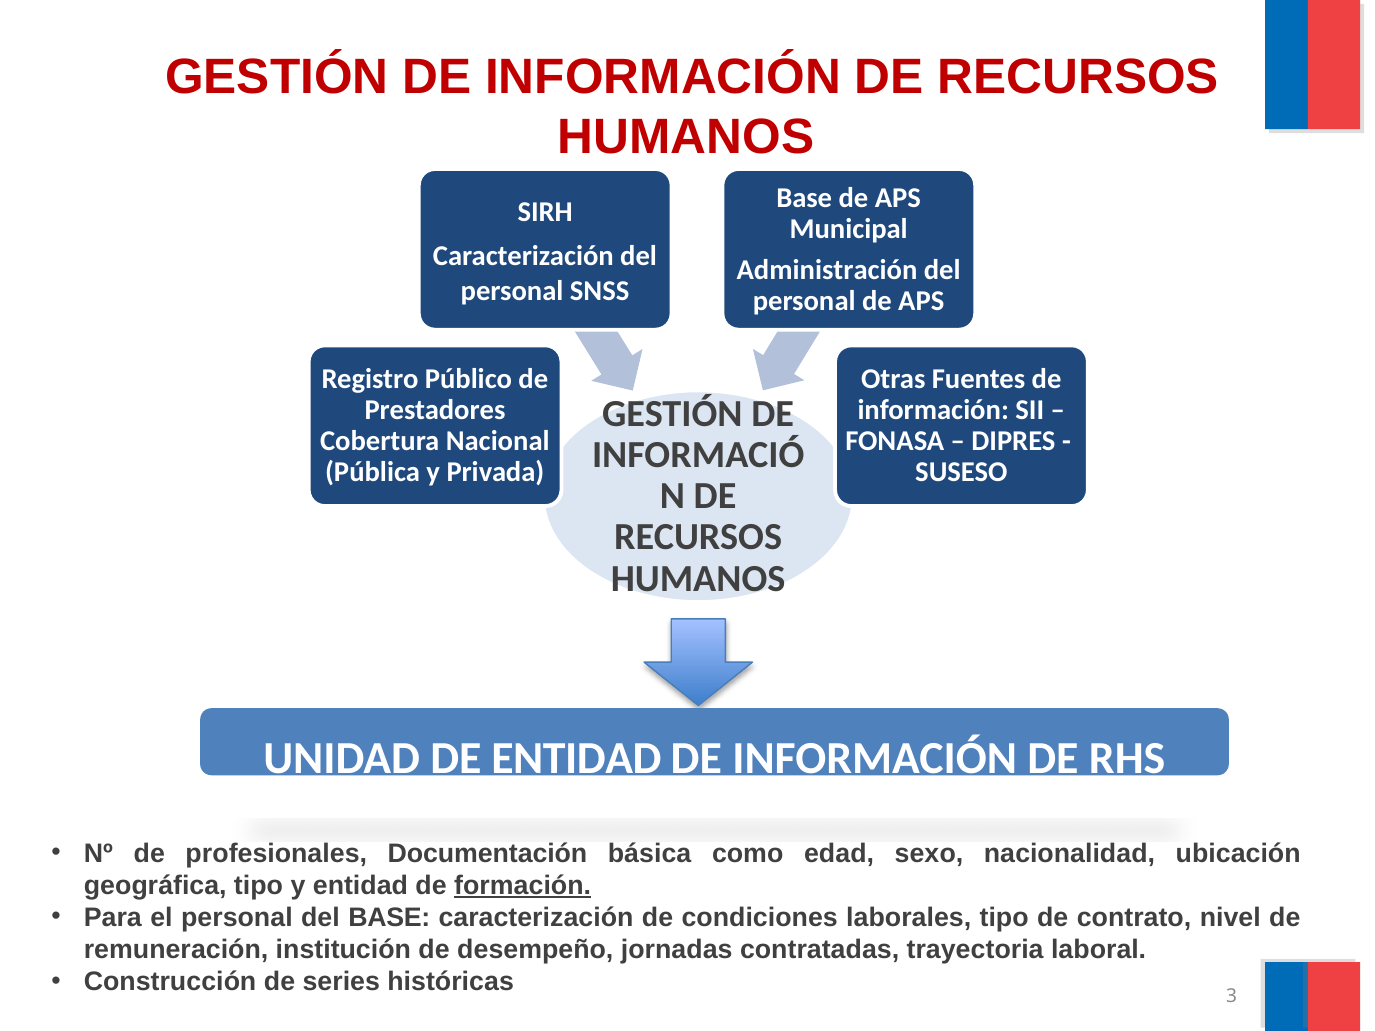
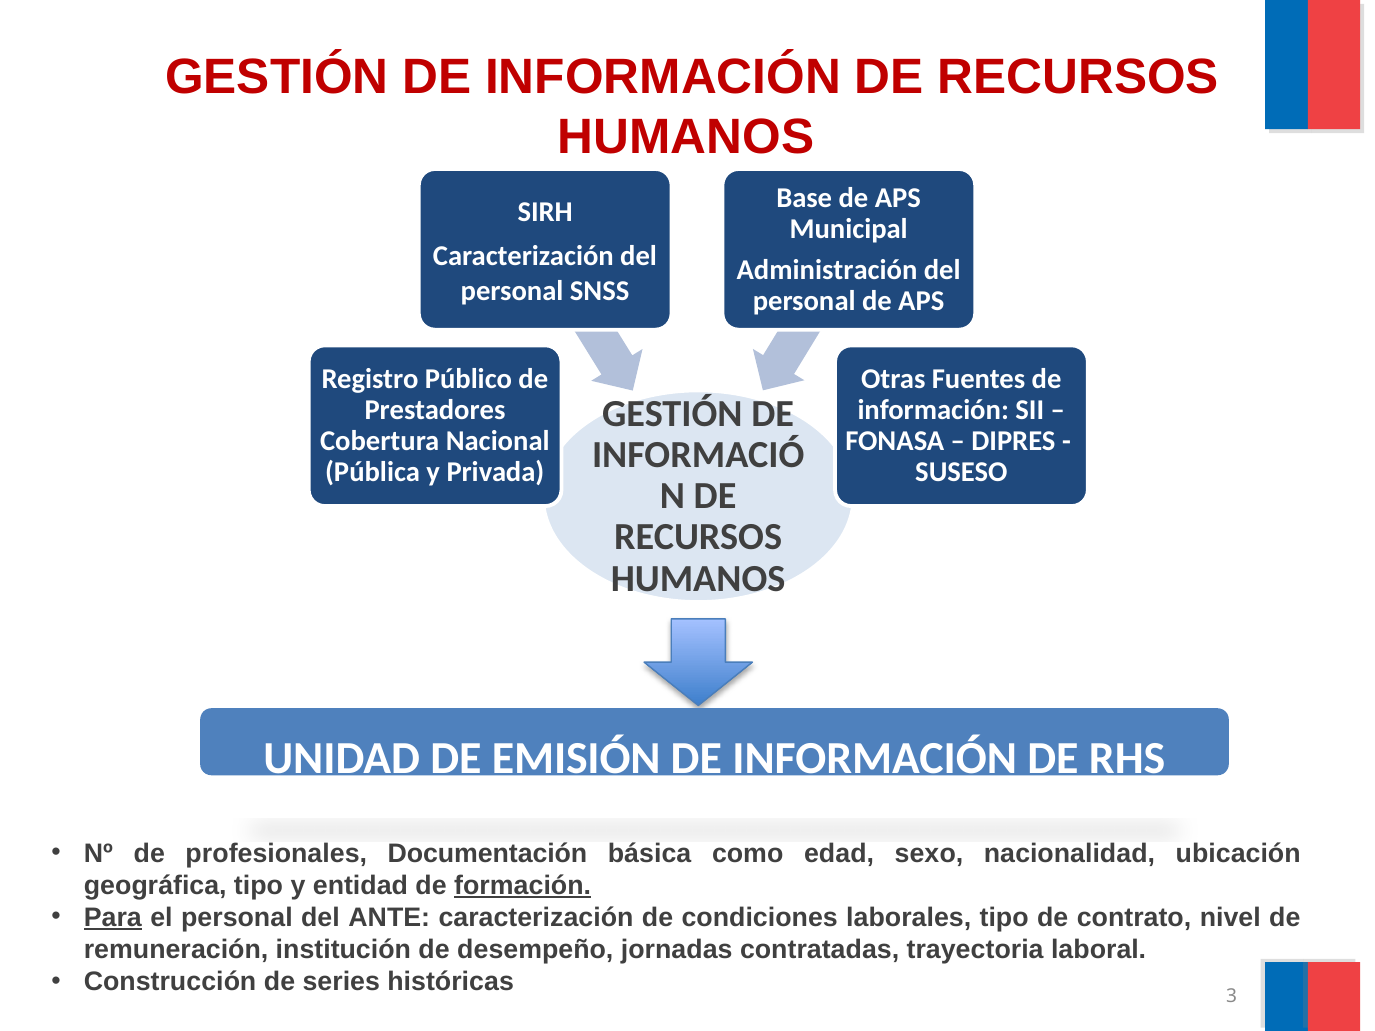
DE ENTIDAD: ENTIDAD -> EMISIÓN
Para underline: none -> present
del BASE: BASE -> ANTE
